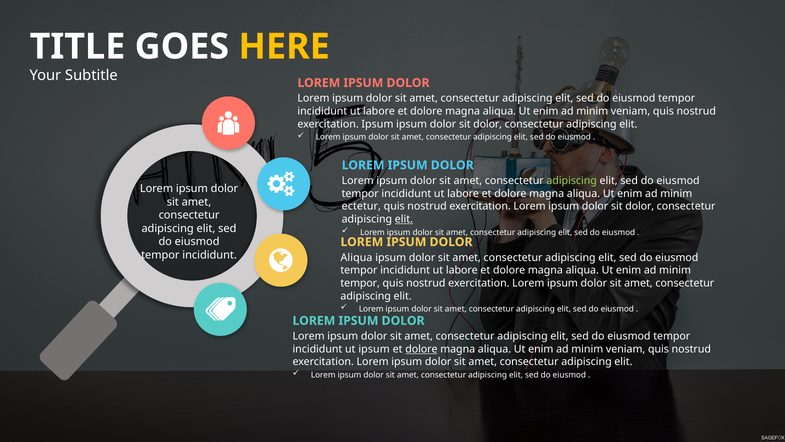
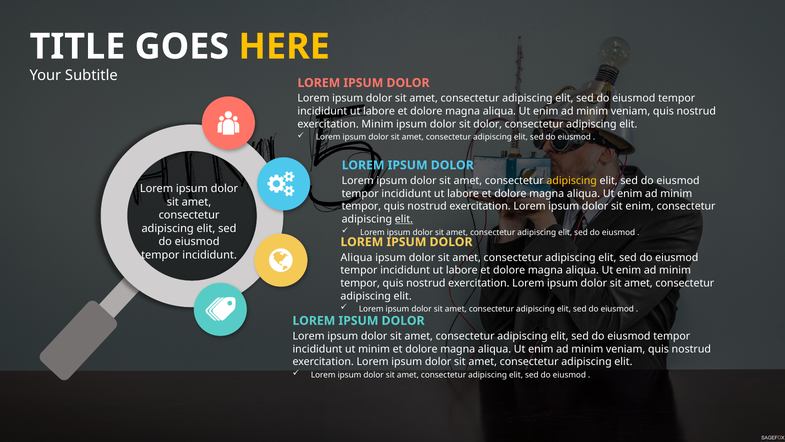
exercitation Ipsum: Ipsum -> Minim
adipiscing at (572, 181) colour: light green -> yellow
ectetur at (361, 206): ectetur -> tempor
dolor at (640, 206): dolor -> enim
ut ipsum: ipsum -> minim
dolore at (421, 349) underline: present -> none
